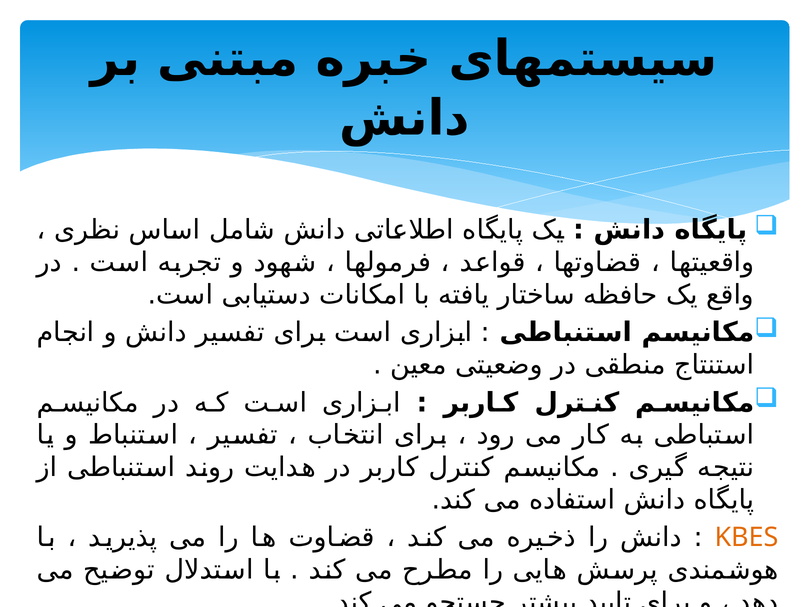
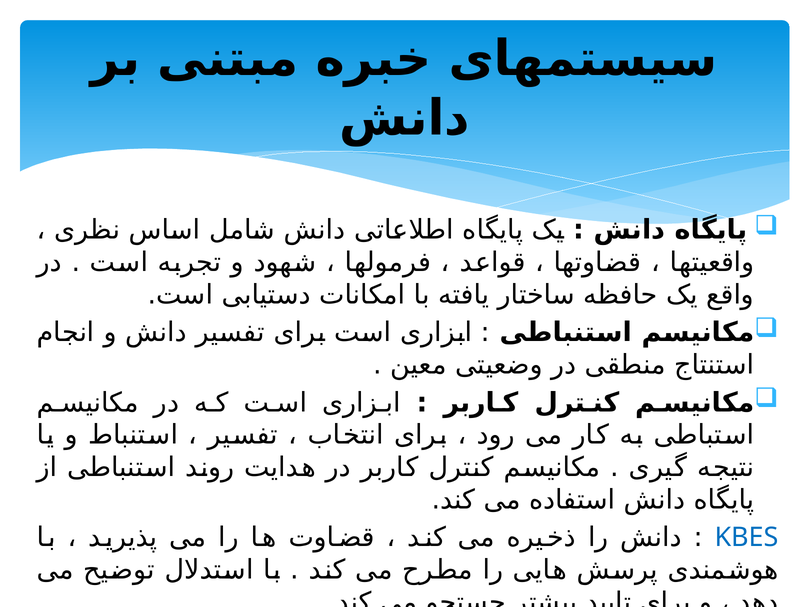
KBES colour: orange -> blue
